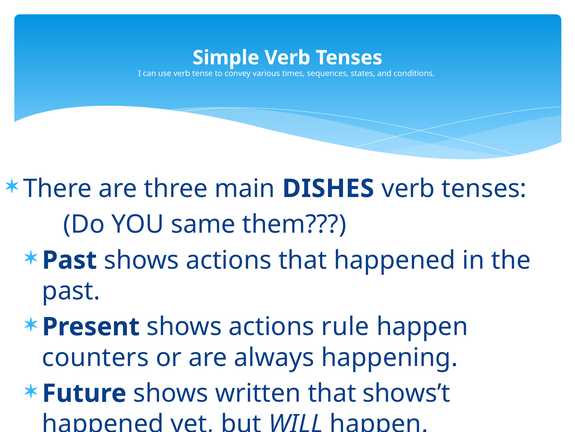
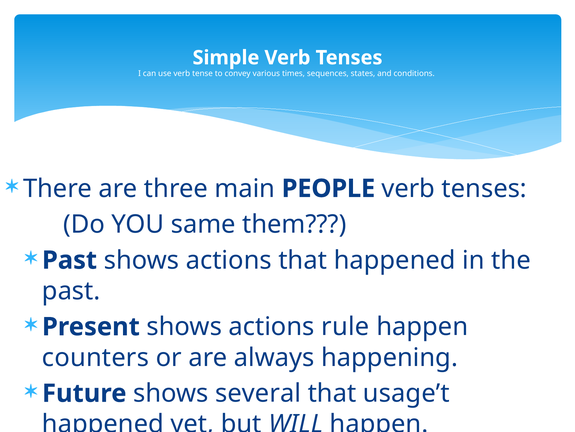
DISHES: DISHES -> PEOPLE
written: written -> several
shows’t: shows’t -> usage’t
